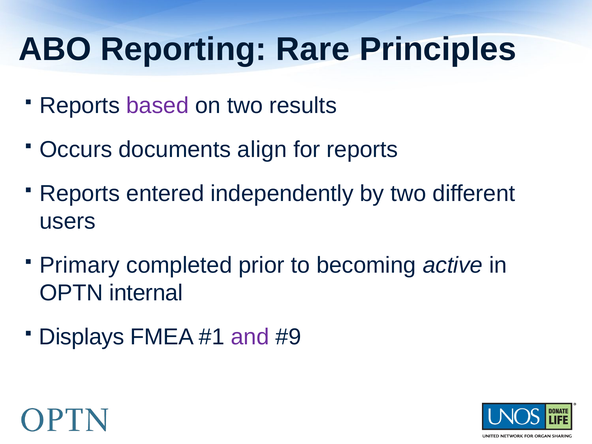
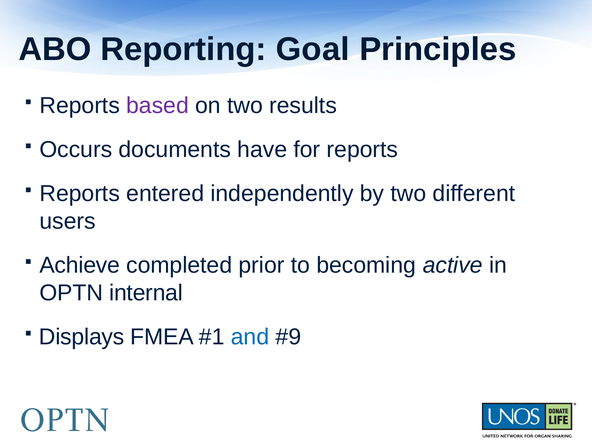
Rare: Rare -> Goal
align: align -> have
Primary: Primary -> Achieve
and colour: purple -> blue
